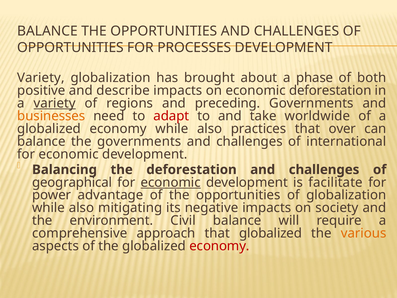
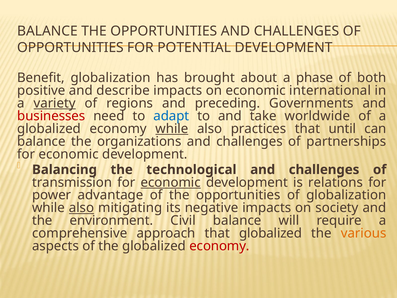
PROCESSES: PROCESSES -> POTENTIAL
Variety at (41, 78): Variety -> Benefit
economic deforestation: deforestation -> international
businesses colour: orange -> red
adapt colour: red -> blue
while at (172, 129) underline: none -> present
over: over -> until
the governments: governments -> organizations
international: international -> partnerships
the deforestation: deforestation -> technological
geographical: geographical -> transmission
facilitate: facilitate -> relations
also at (81, 208) underline: none -> present
